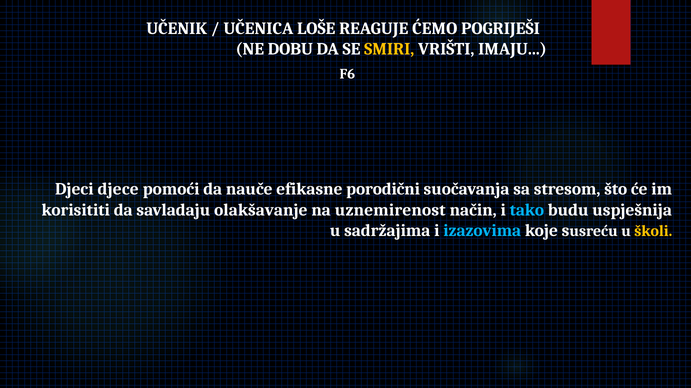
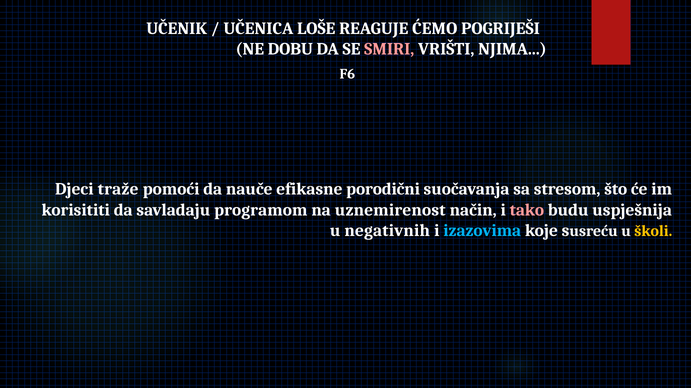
SMIRI colour: yellow -> pink
IMAJU: IMAJU -> NJIMA
djece: djece -> traže
olakšavanje: olakšavanje -> programom
tako colour: light blue -> pink
sadržajima: sadržajima -> negativnih
